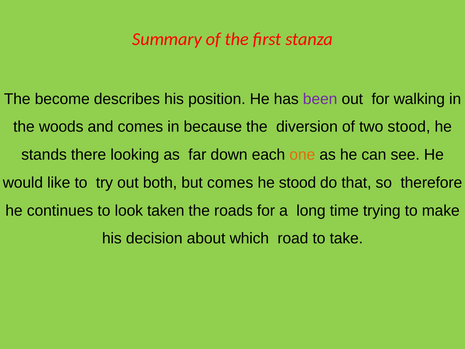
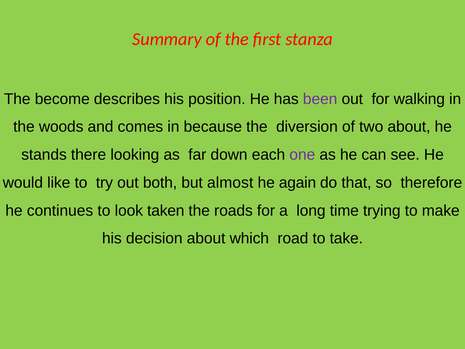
two stood: stood -> about
one colour: orange -> purple
but comes: comes -> almost
he stood: stood -> again
